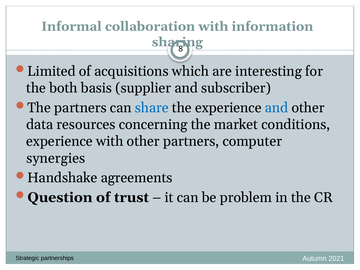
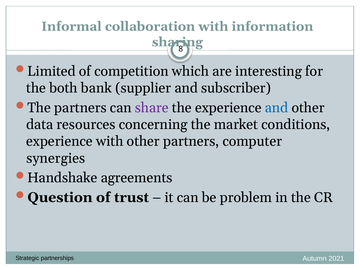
acquisitions: acquisitions -> competition
basis: basis -> bank
share colour: blue -> purple
